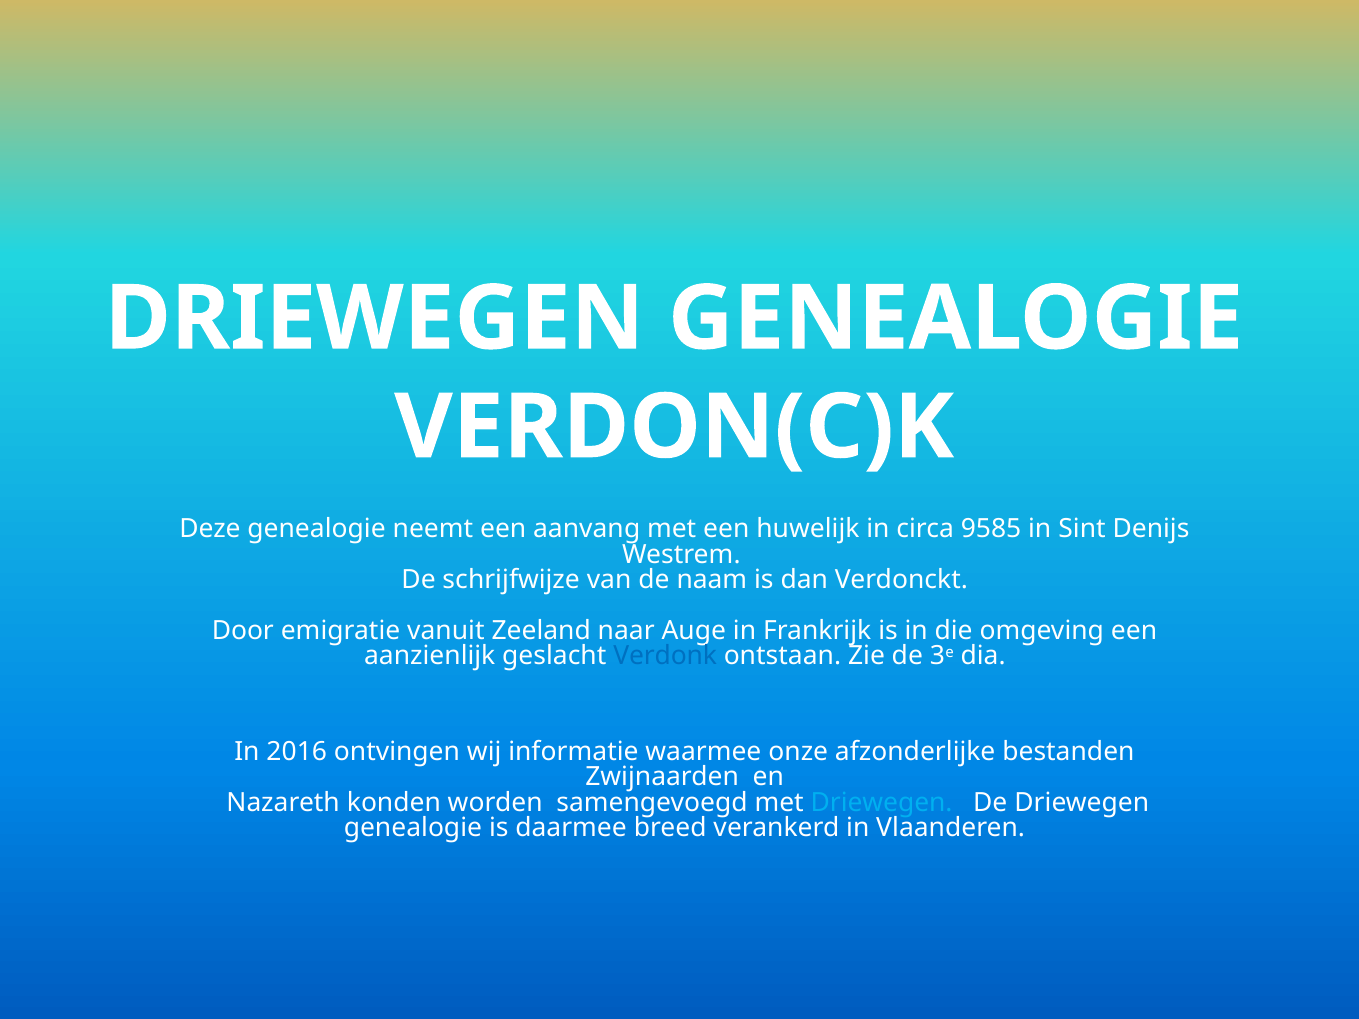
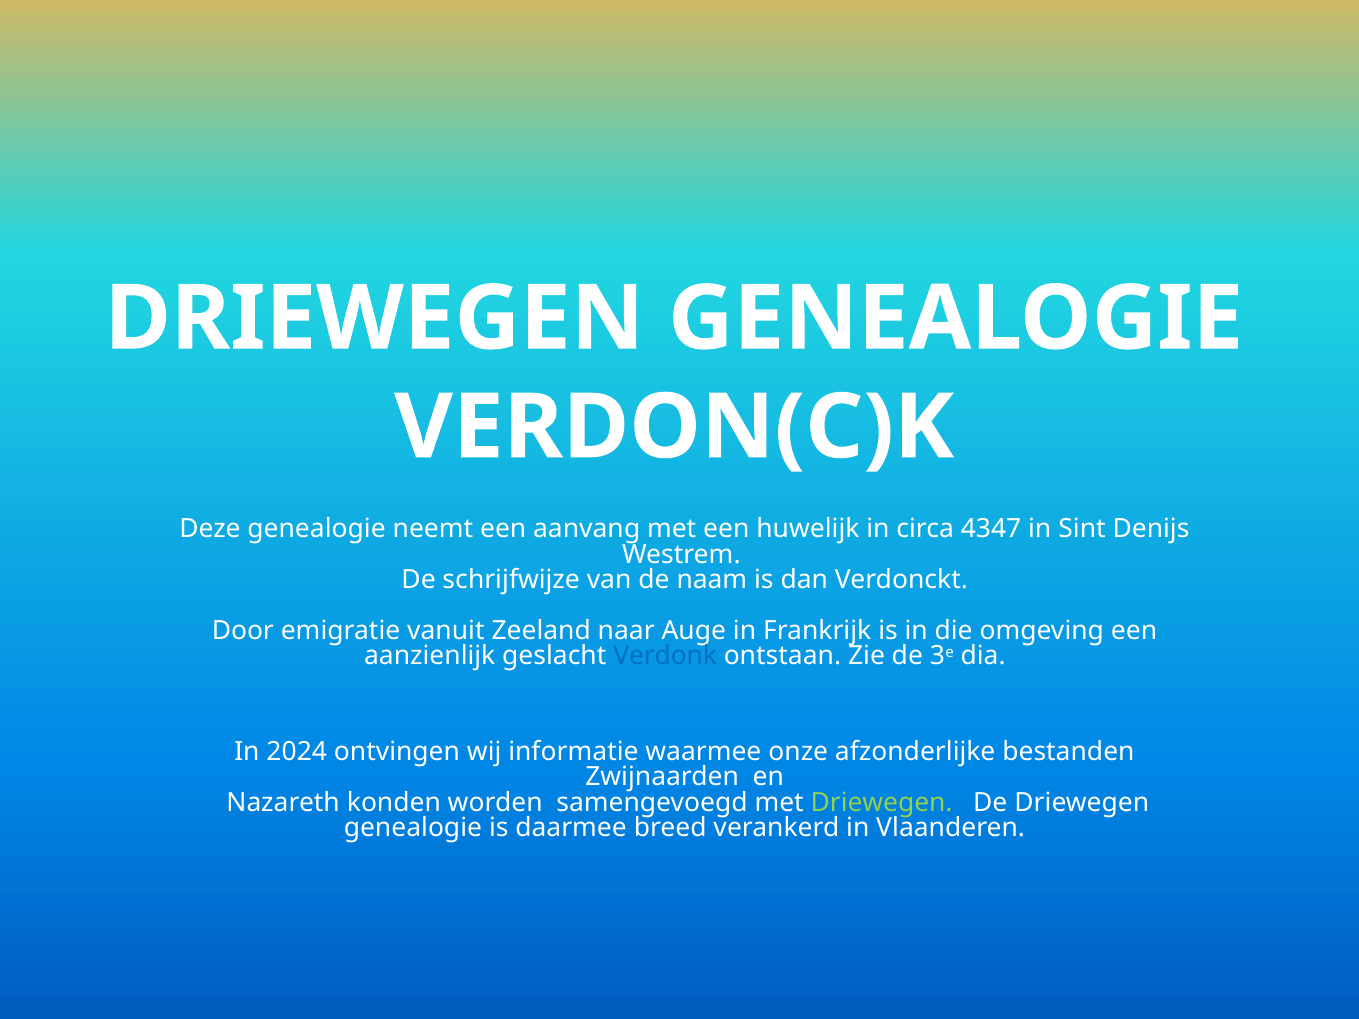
9585: 9585 -> 4347
2016: 2016 -> 2024
Driewegen at (882, 803) colour: light blue -> light green
